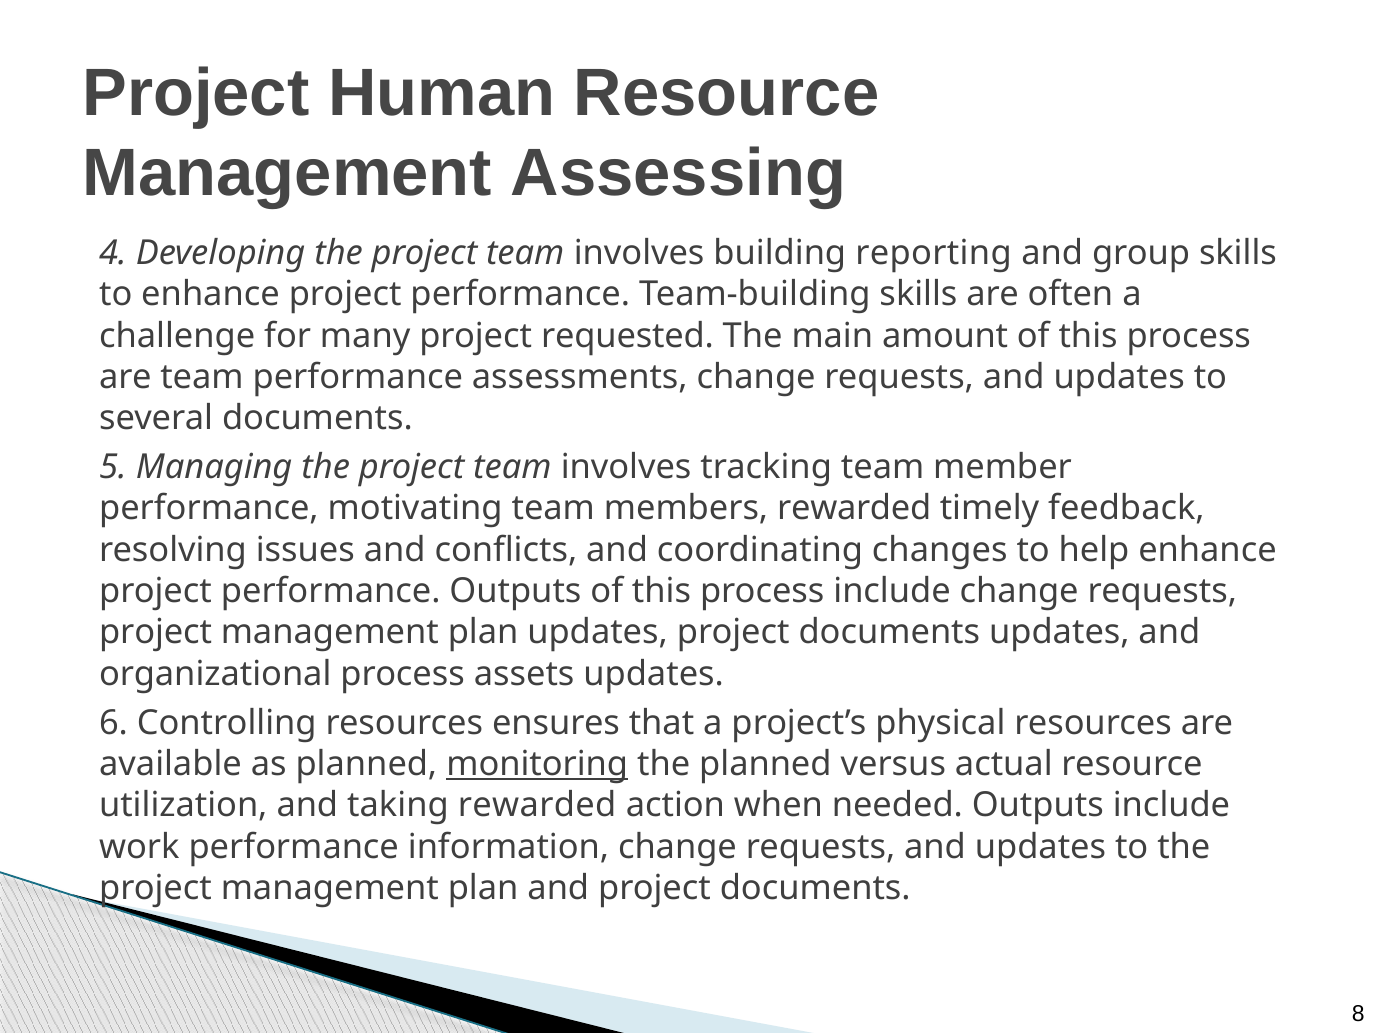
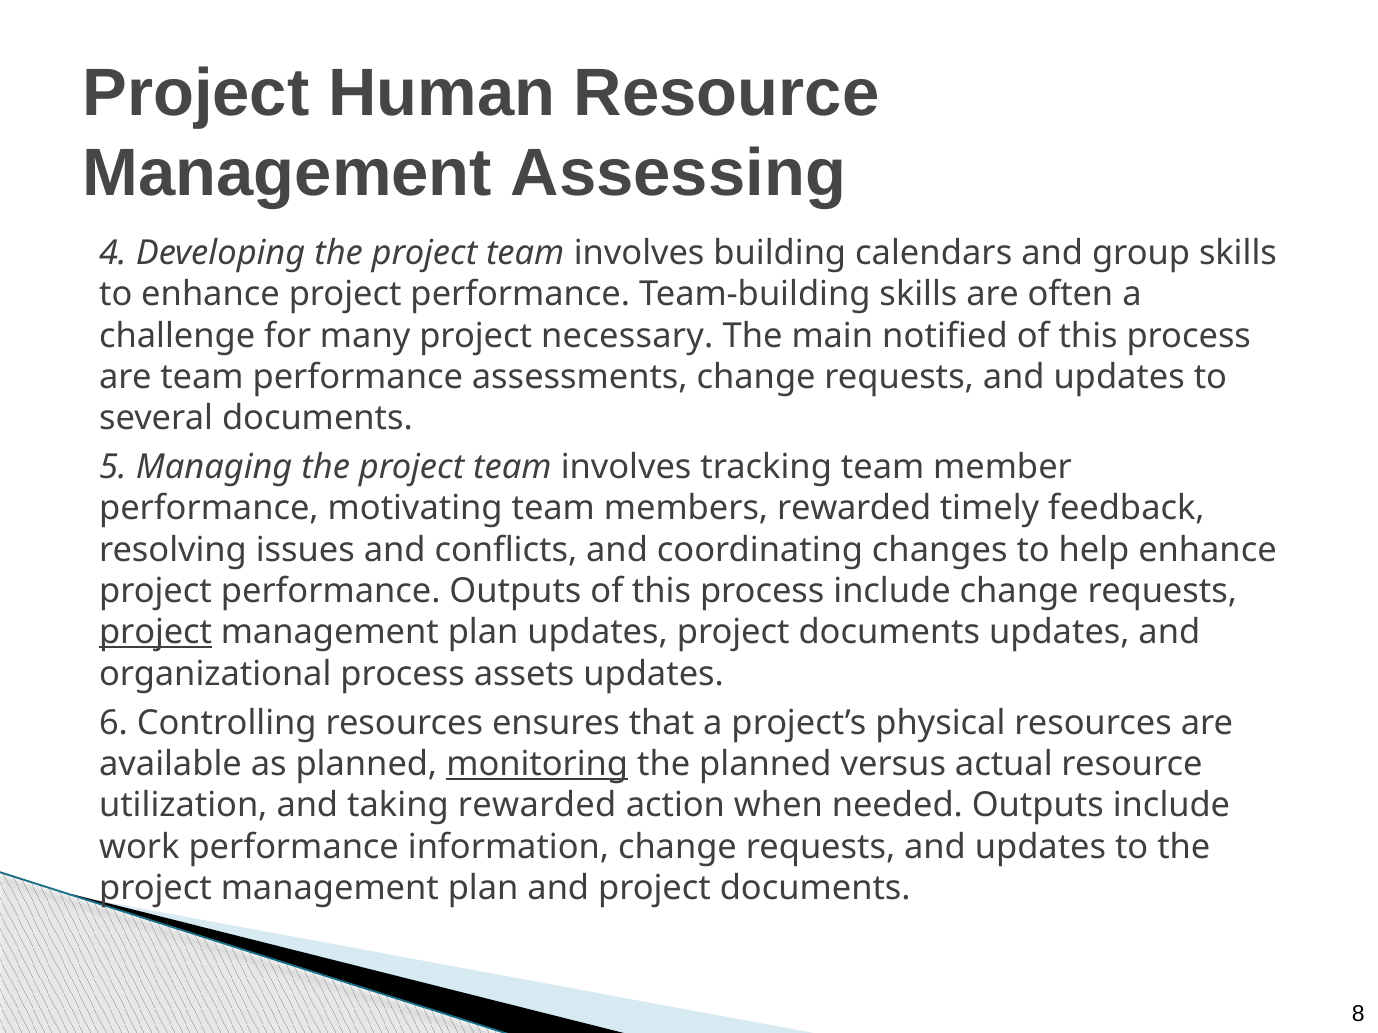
reporting: reporting -> calendars
requested: requested -> necessary
amount: amount -> notified
project at (156, 633) underline: none -> present
